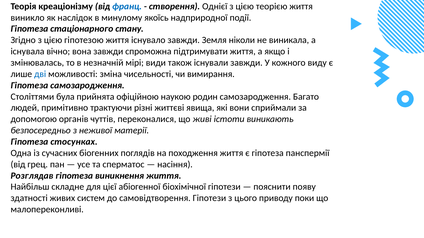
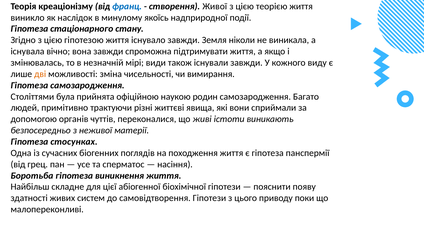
Однієї: Однієї -> Живої
дві colour: blue -> orange
Розглядав: Розглядав -> Боротьба
